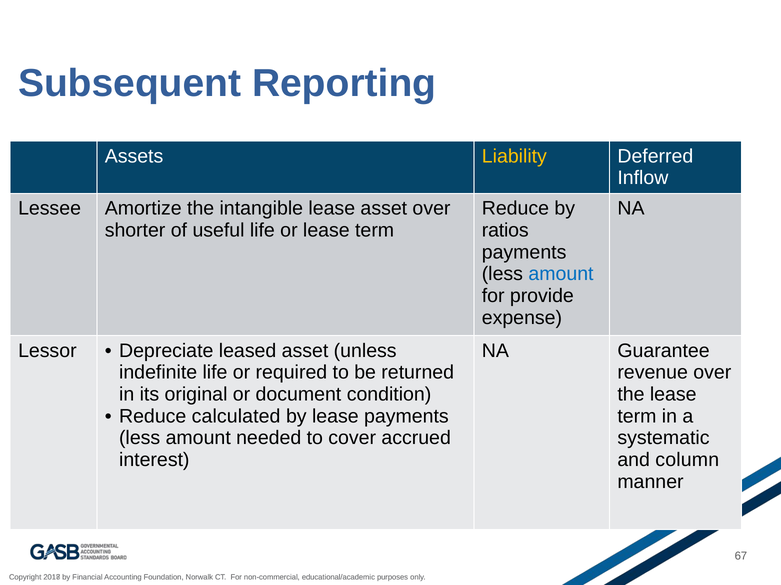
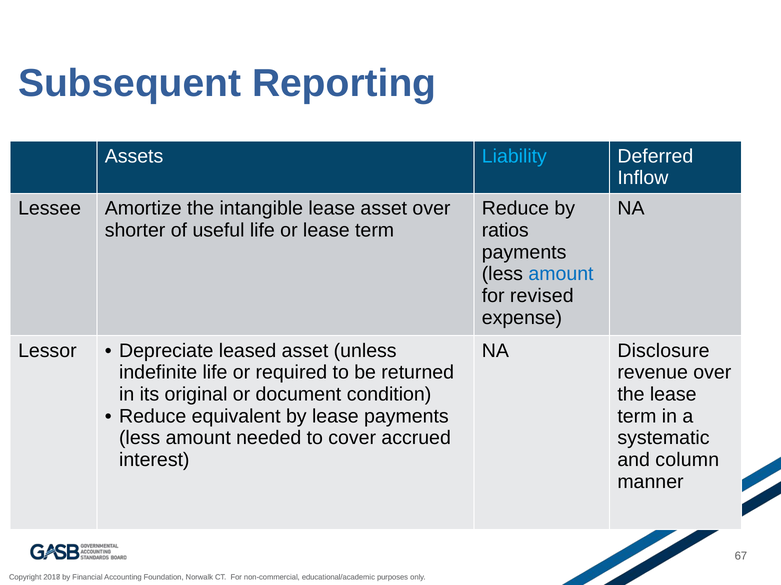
Liability colour: yellow -> light blue
provide: provide -> revised
Guarantee: Guarantee -> Disclosure
calculated: calculated -> equivalent
